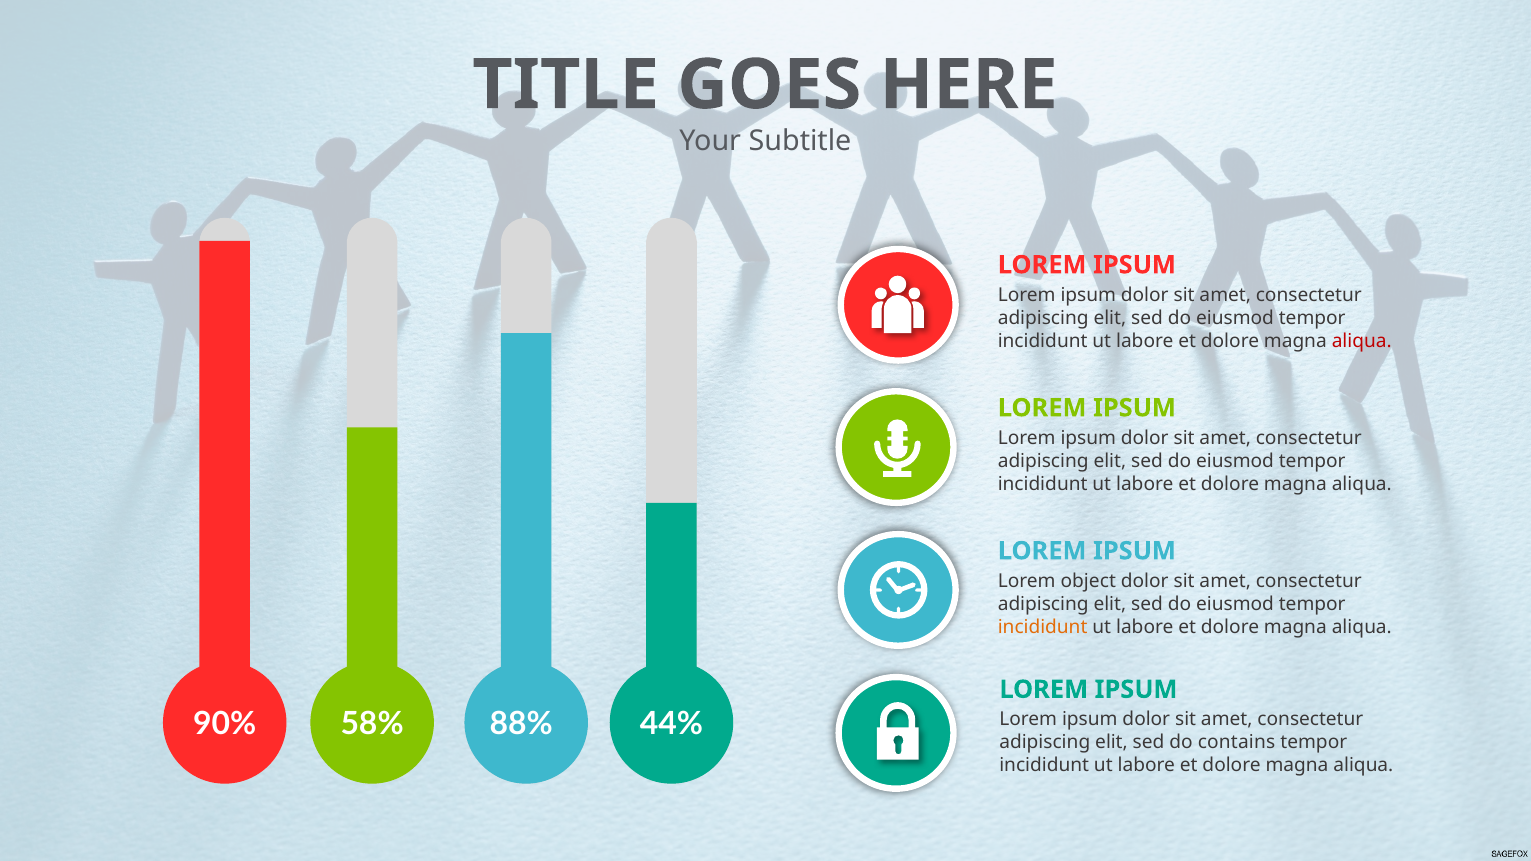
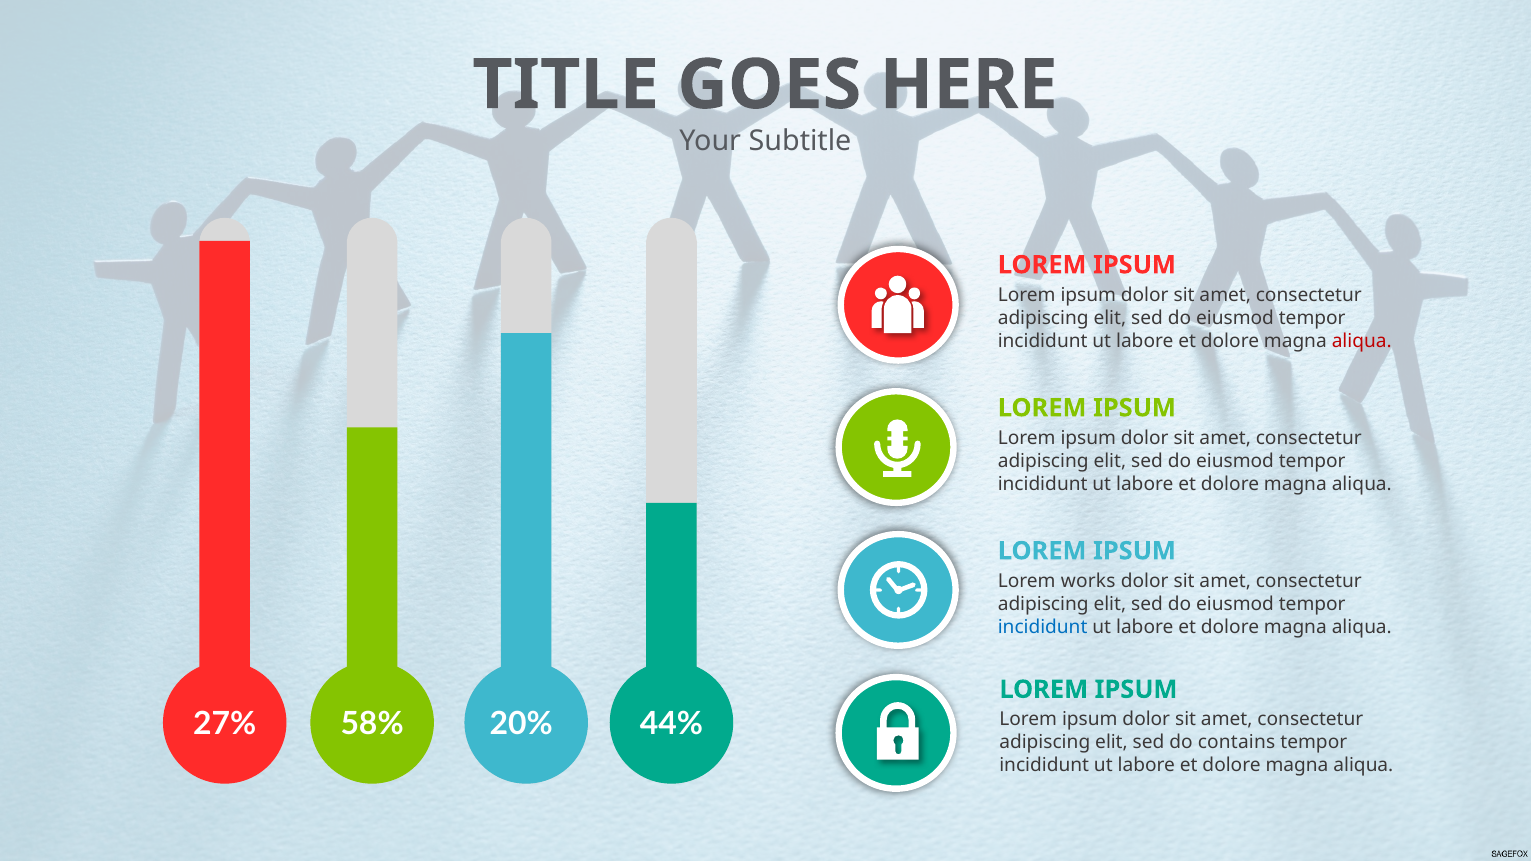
object: object -> works
incididunt at (1043, 627) colour: orange -> blue
90%: 90% -> 27%
88%: 88% -> 20%
